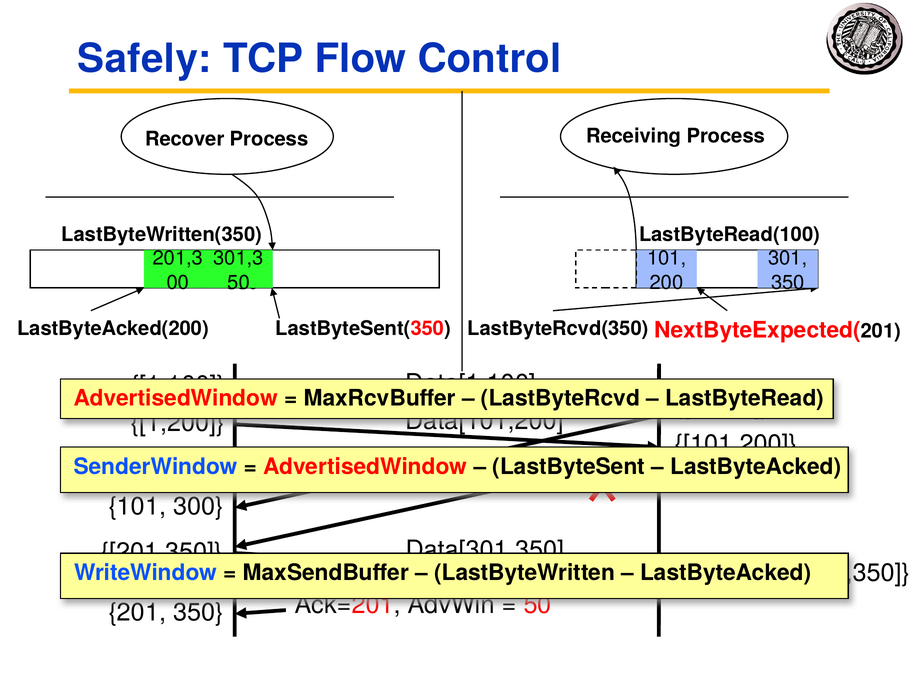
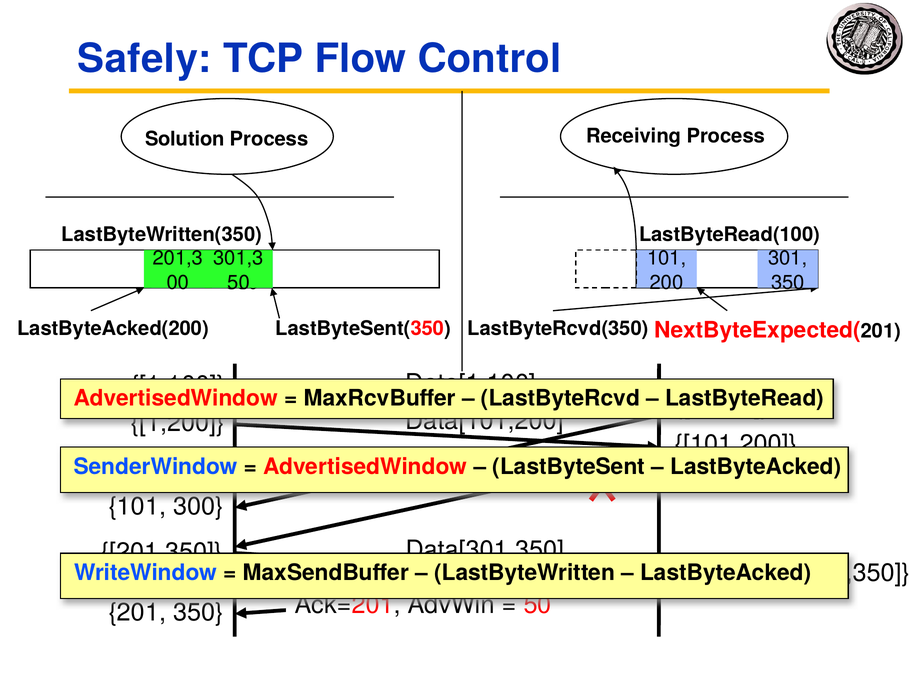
Recover: Recover -> Solution
